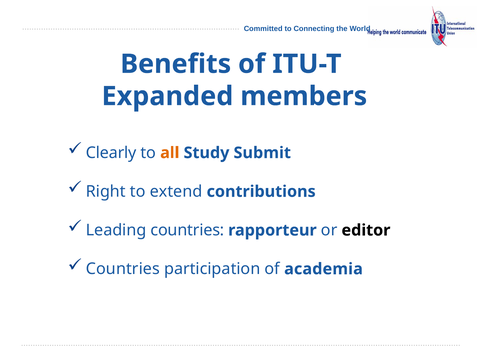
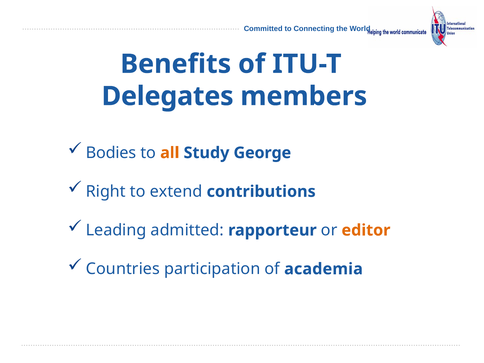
Expanded: Expanded -> Delegates
Clearly: Clearly -> Bodies
Submit: Submit -> George
Leading countries: countries -> admitted
editor colour: black -> orange
